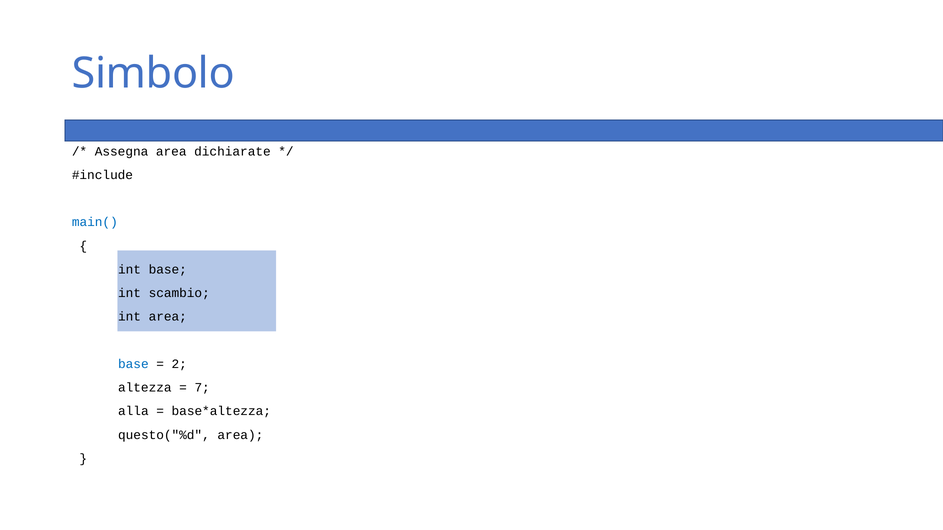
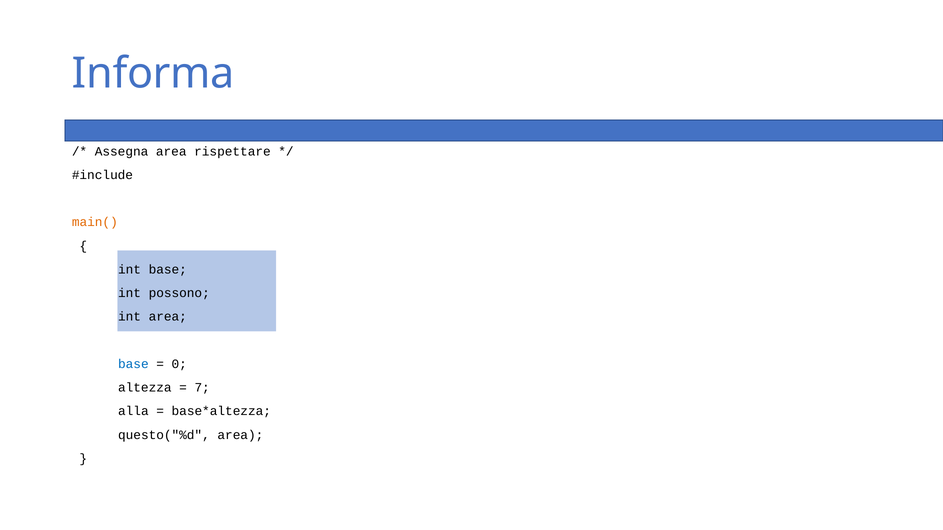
Simbolo: Simbolo -> Informa
dichiarate: dichiarate -> rispettare
main( colour: blue -> orange
scambio: scambio -> possono
2: 2 -> 0
